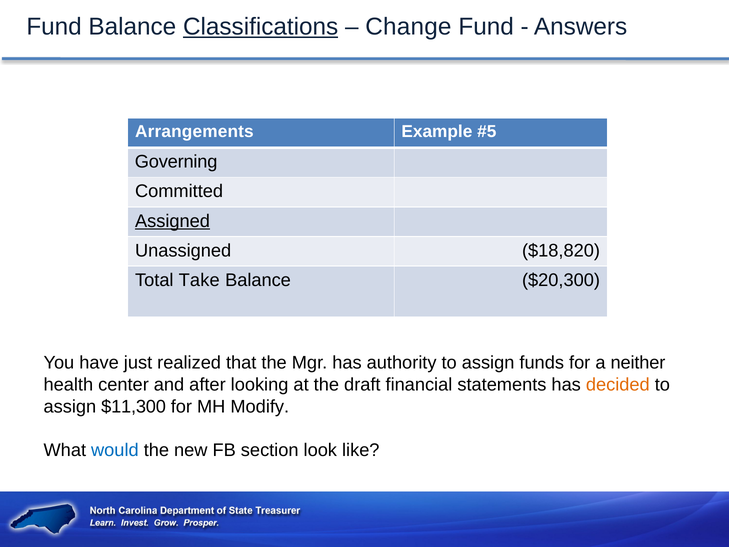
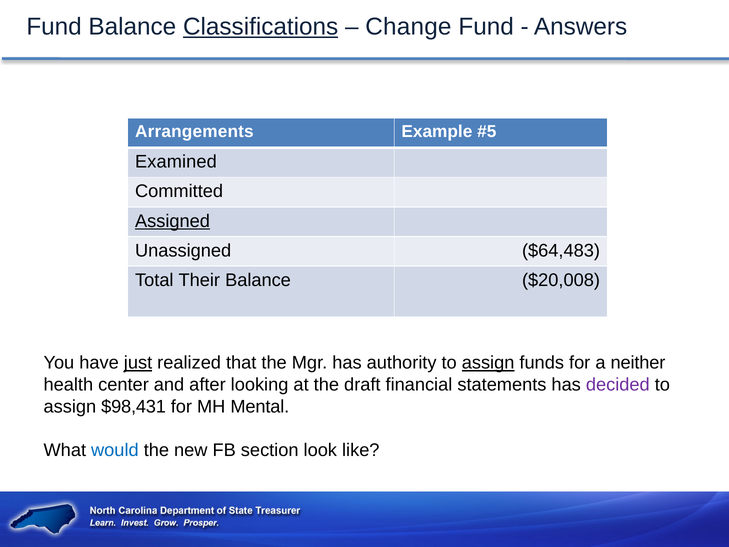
Governing: Governing -> Examined
$18,820: $18,820 -> $64,483
Take: Take -> Their
$20,300: $20,300 -> $20,008
just underline: none -> present
assign at (488, 363) underline: none -> present
decided colour: orange -> purple
$11,300: $11,300 -> $98,431
Modify: Modify -> Mental
